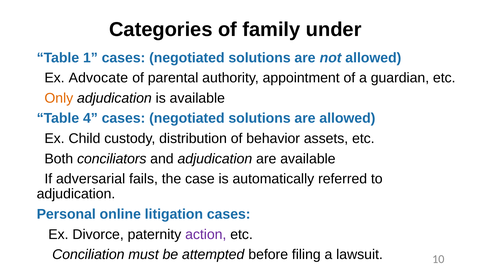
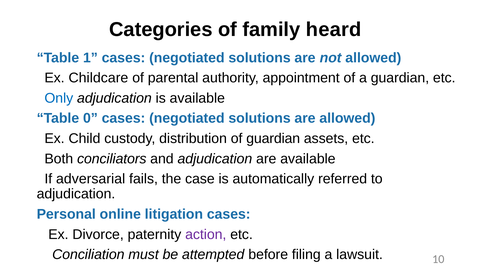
under: under -> heard
Advocate: Advocate -> Childcare
Only colour: orange -> blue
4: 4 -> 0
of behavior: behavior -> guardian
